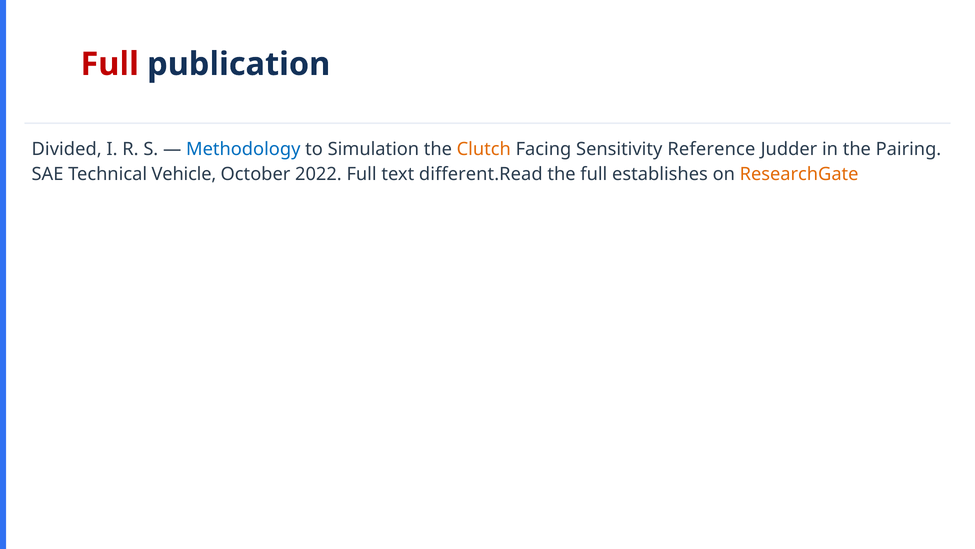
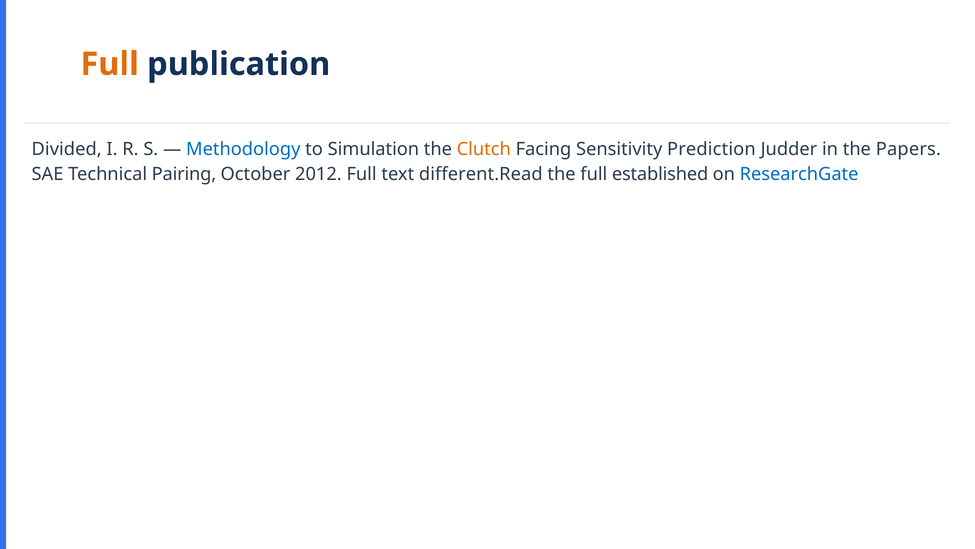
Full at (110, 64) colour: red -> orange
Reference: Reference -> Prediction
Pairing: Pairing -> Papers
Vehicle: Vehicle -> Pairing
2022: 2022 -> 2012
establishes: establishes -> established
ResearchGate colour: orange -> blue
